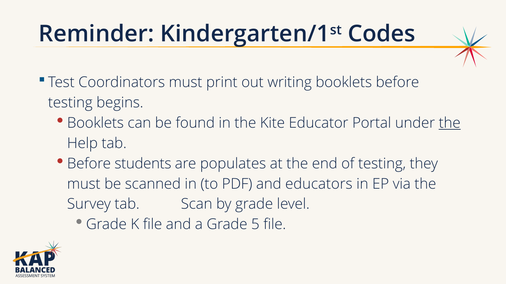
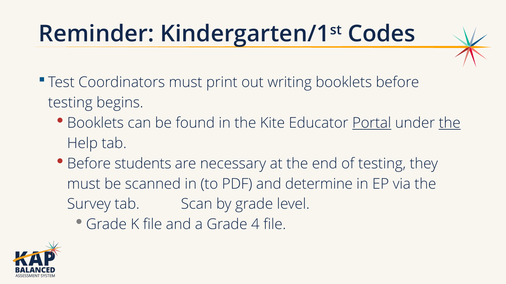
Portal underline: none -> present
populates: populates -> necessary
educators: educators -> determine
5: 5 -> 4
